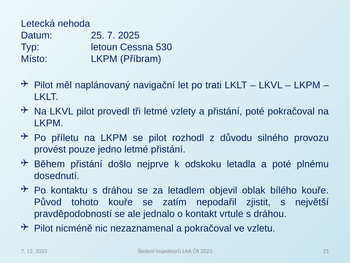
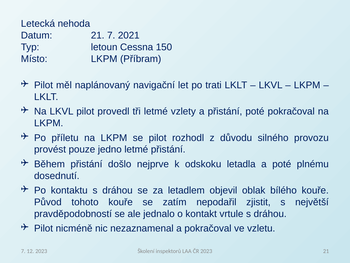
Datum 25: 25 -> 21
2025: 2025 -> 2021
530: 530 -> 150
